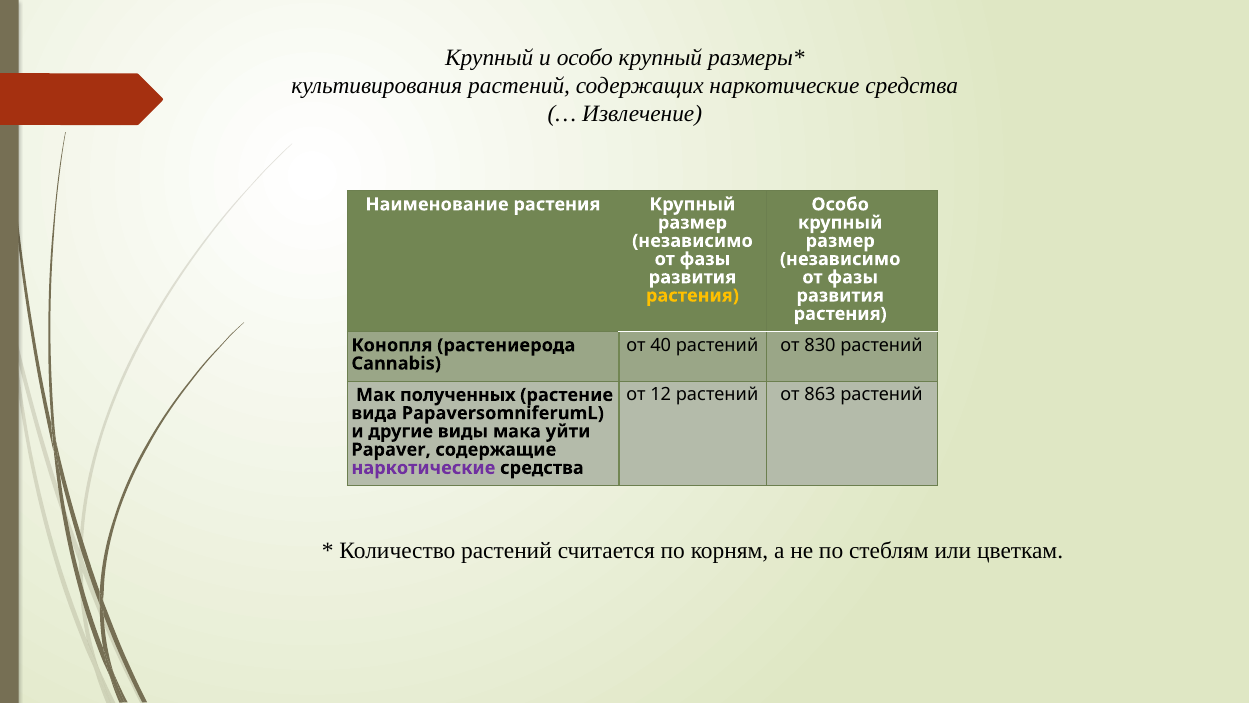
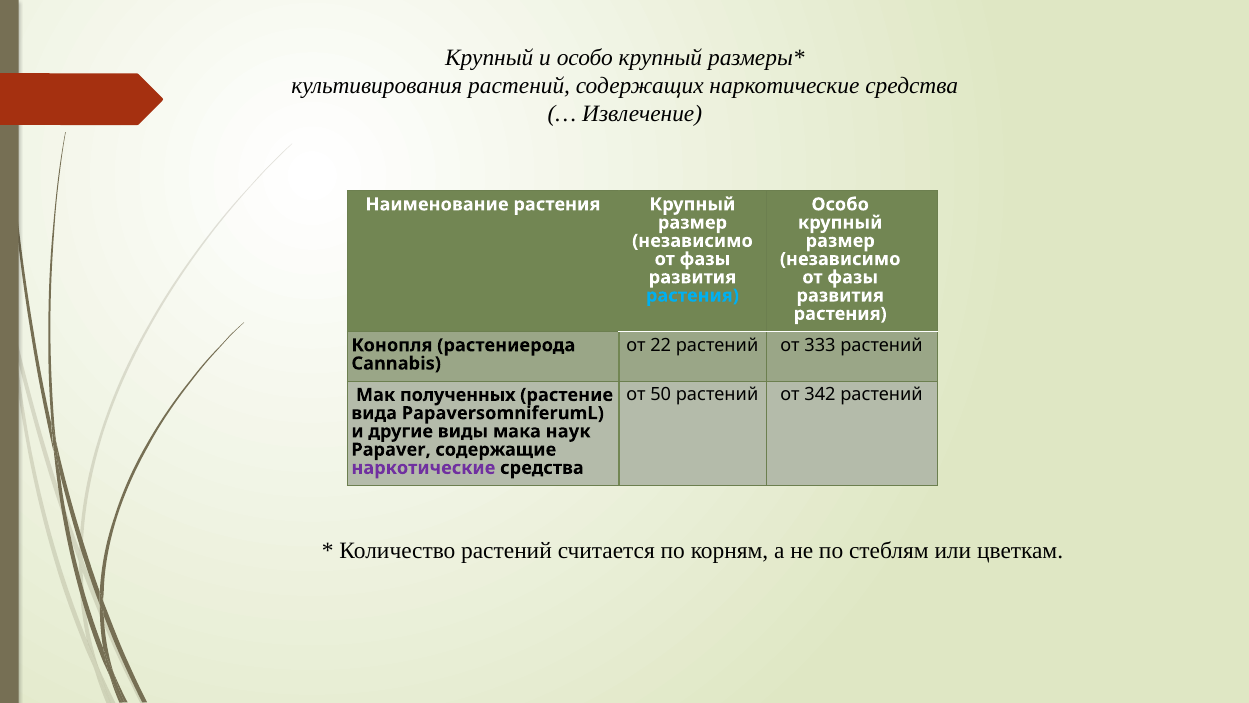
растения at (692, 295) colour: yellow -> light blue
40: 40 -> 22
830: 830 -> 333
12: 12 -> 50
863: 863 -> 342
уйти: уйти -> наук
